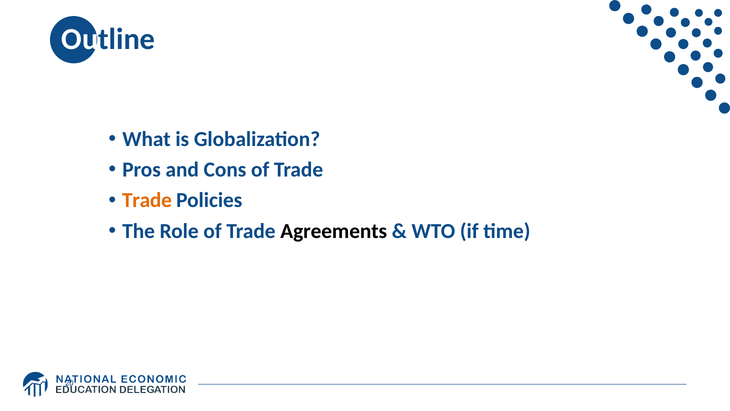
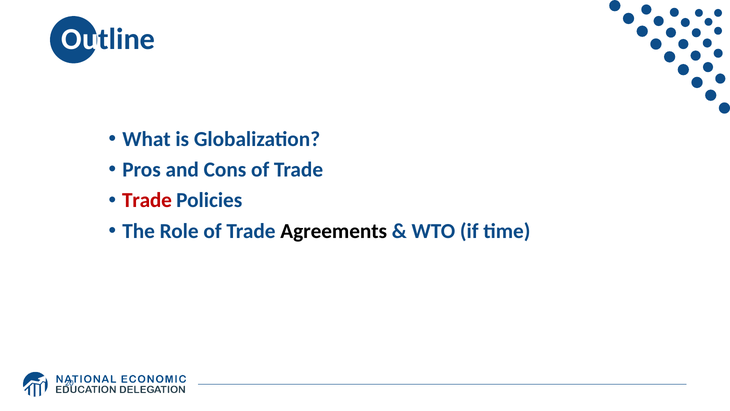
Trade at (147, 200) colour: orange -> red
